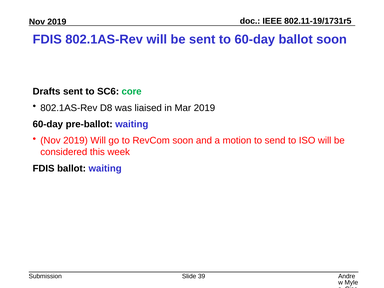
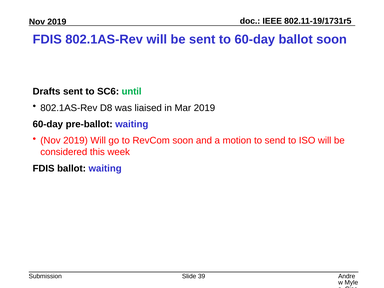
core: core -> until
